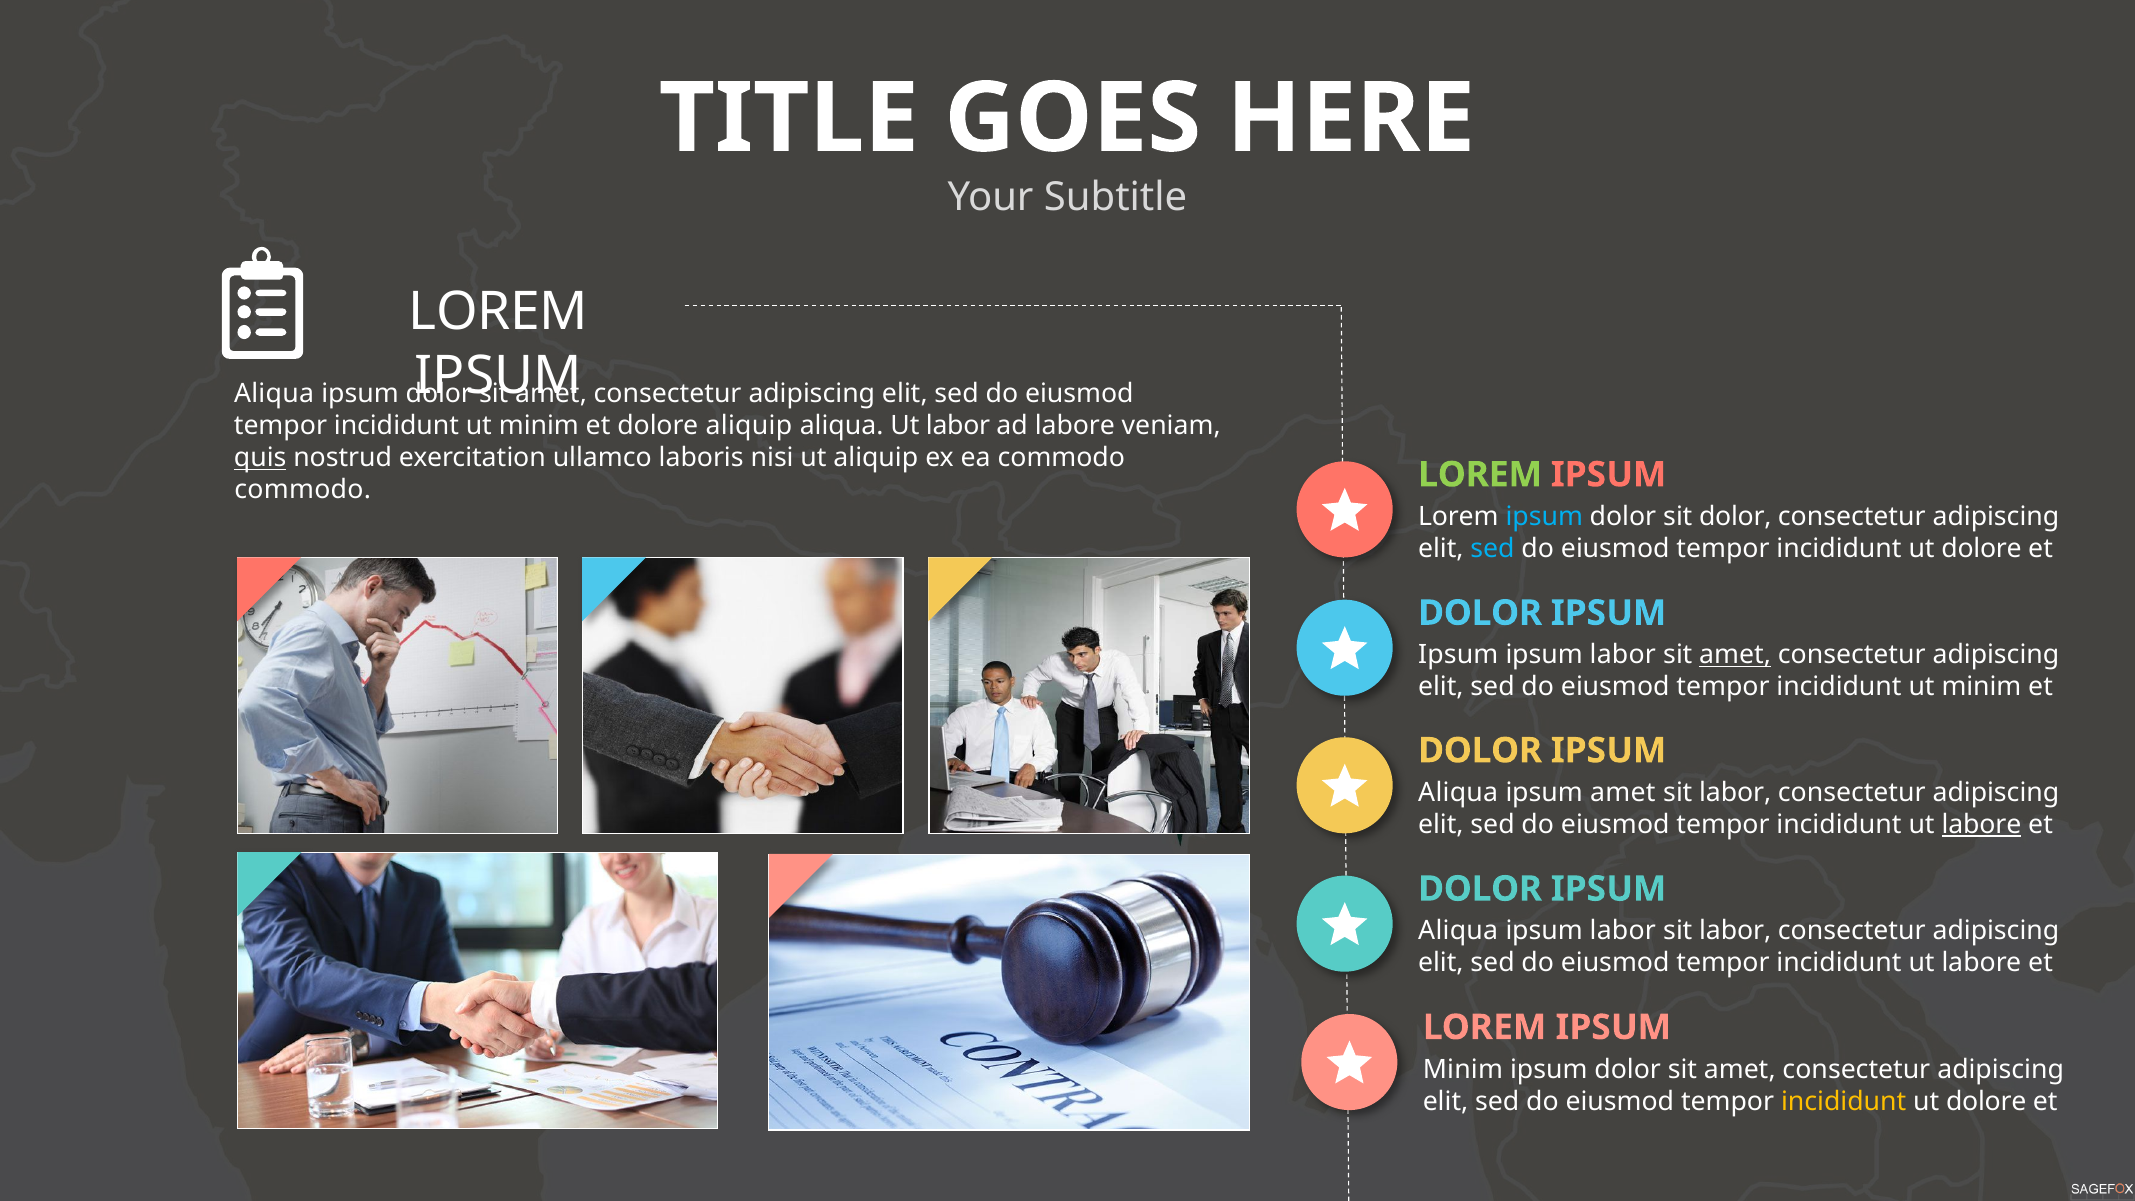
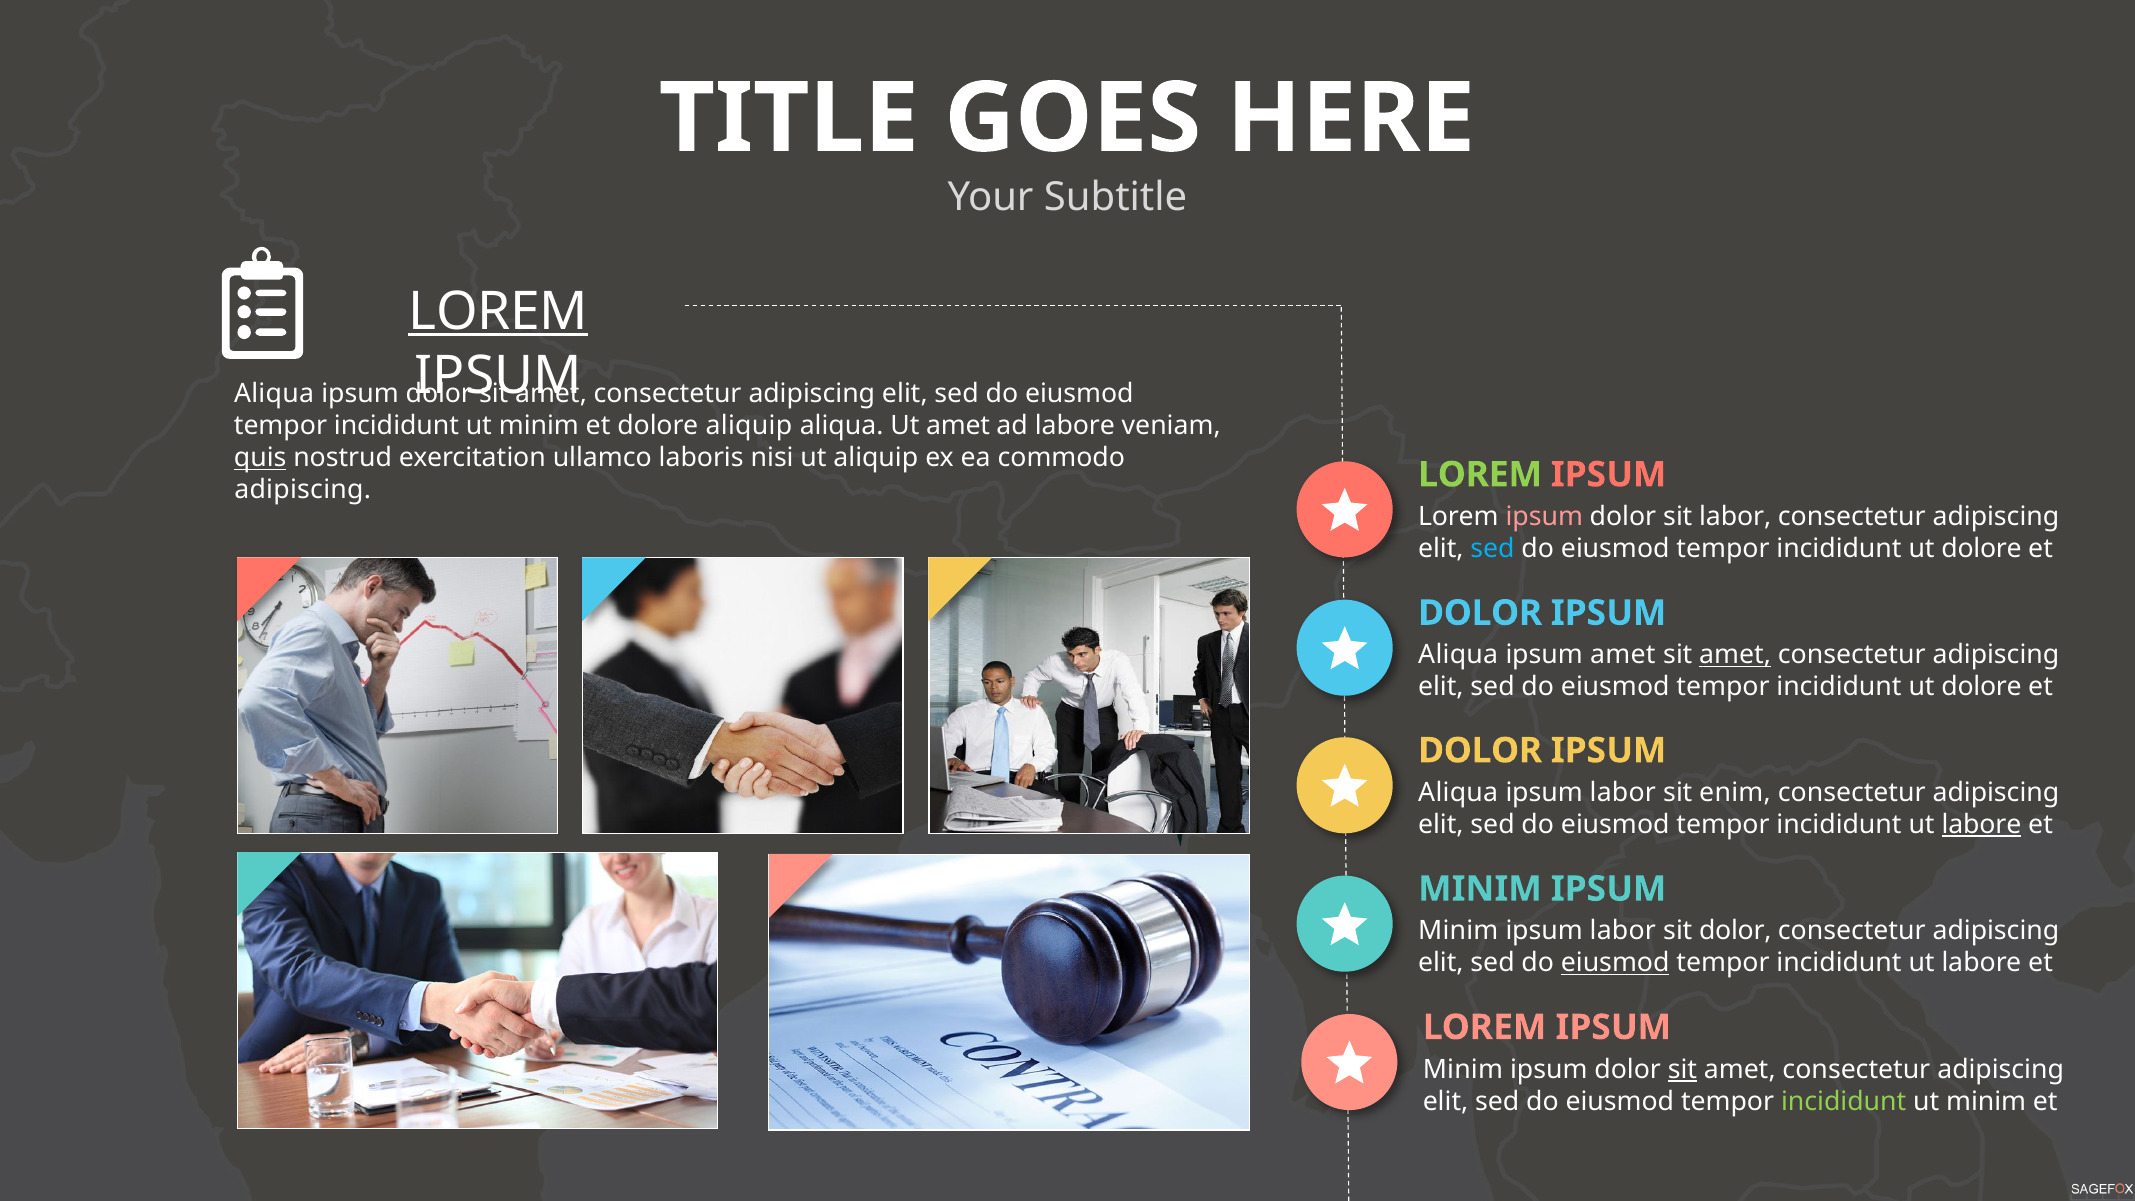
LOREM at (498, 312) underline: none -> present
Ut labor: labor -> amet
commodo at (303, 490): commodo -> adipiscing
ipsum at (1544, 517) colour: light blue -> pink
sit dolor: dolor -> labor
Ipsum at (1458, 655): Ipsum -> Aliqua
labor at (1623, 655): labor -> amet
minim at (1981, 687): minim -> dolore
amet at (1623, 793): amet -> labor
labor at (1735, 793): labor -> enim
DOLOR at (1480, 889): DOLOR -> MINIM
Aliqua at (1458, 931): Aliqua -> Minim
labor at (1735, 931): labor -> dolor
eiusmod at (1615, 963) underline: none -> present
sit at (1682, 1069) underline: none -> present
incididunt at (1844, 1101) colour: yellow -> light green
dolore at (1986, 1101): dolore -> minim
